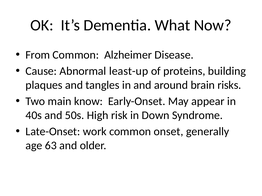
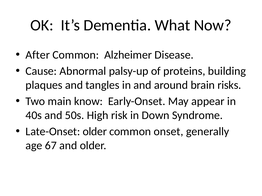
From: From -> After
least-up: least-up -> palsy-up
Late-Onset work: work -> older
63: 63 -> 67
